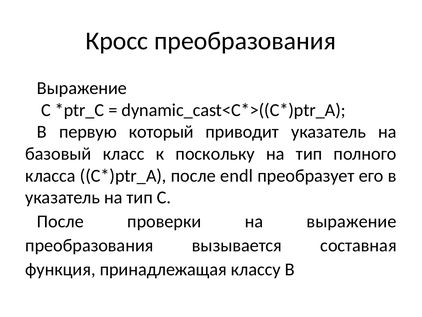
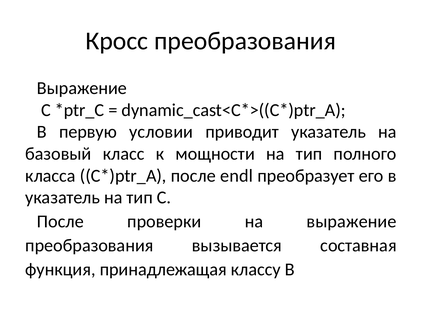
который: который -> условии
поскольку: поскольку -> мощности
